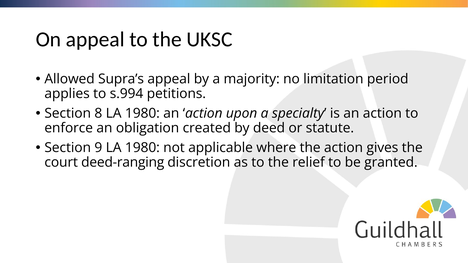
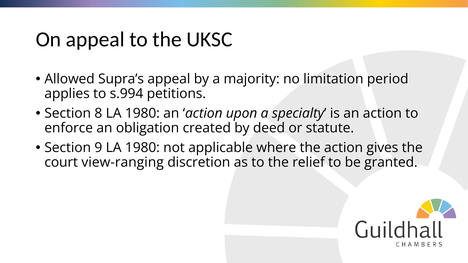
deed-ranging: deed-ranging -> view-ranging
